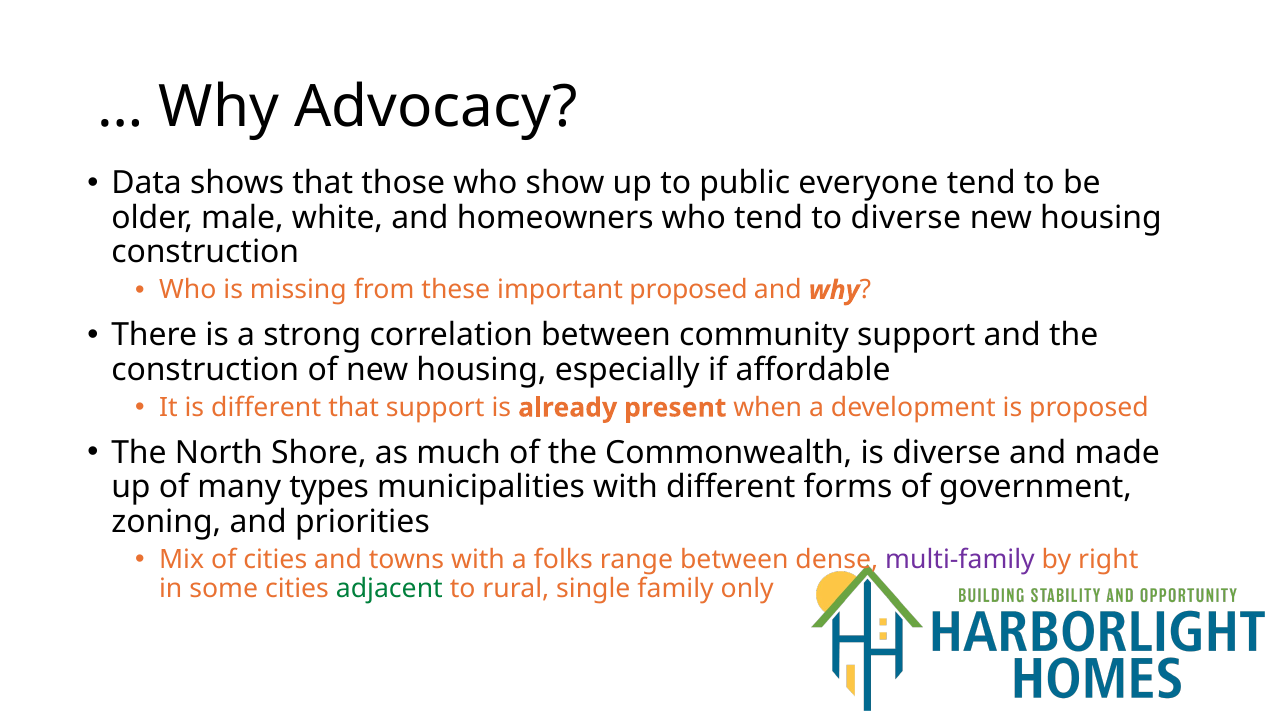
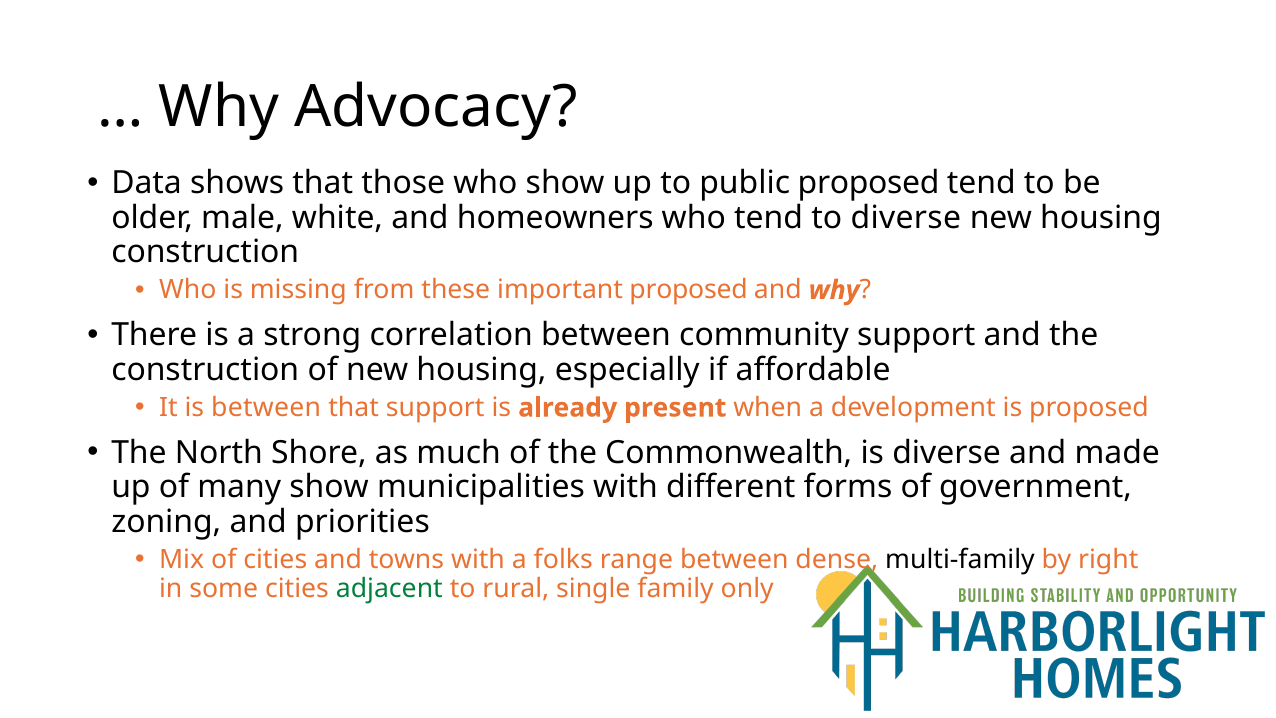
public everyone: everyone -> proposed
is different: different -> between
many types: types -> show
multi-family colour: purple -> black
